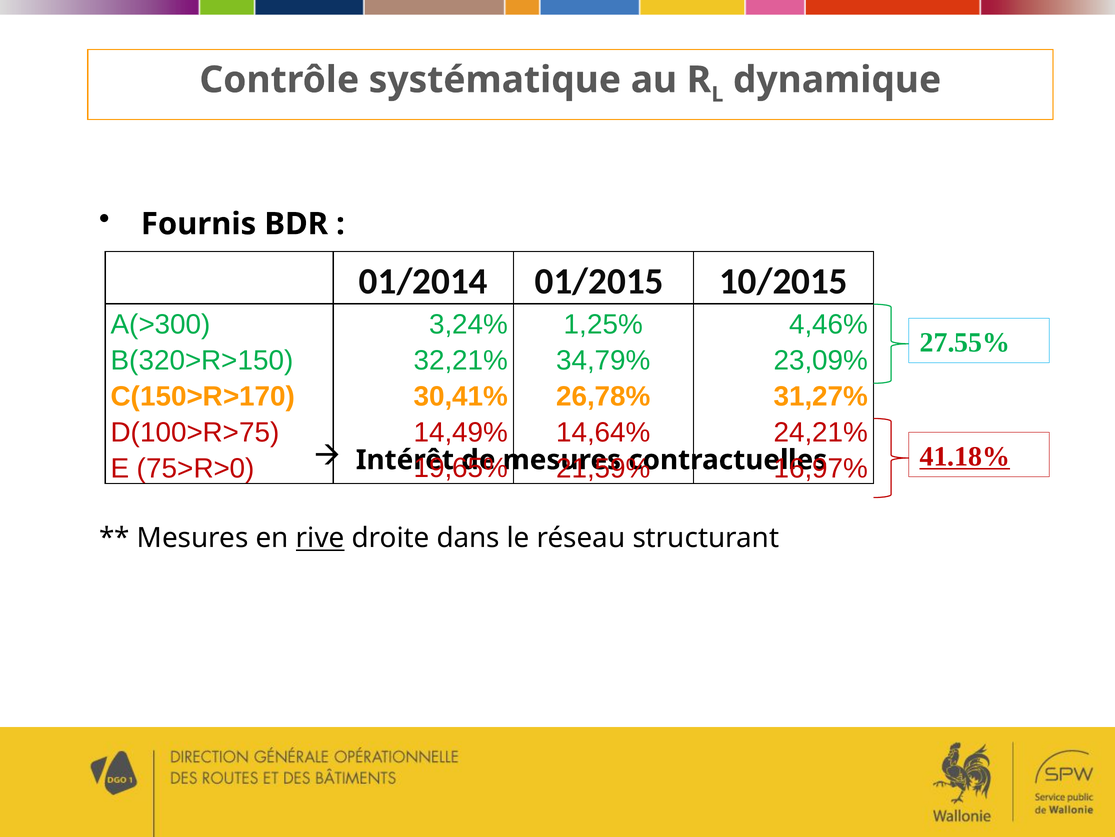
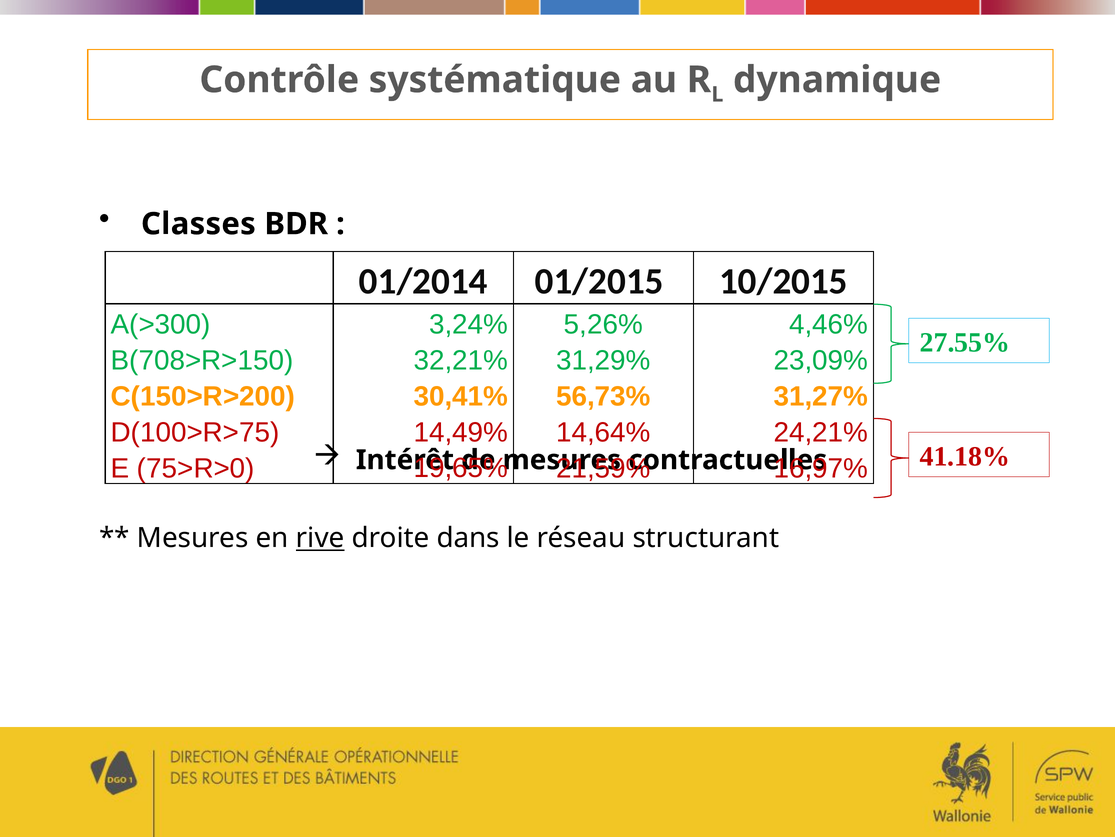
Fournis: Fournis -> Classes
1,25%: 1,25% -> 5,26%
B(320>R>150: B(320>R>150 -> B(708>R>150
34,79%: 34,79% -> 31,29%
C(150>R>170: C(150>R>170 -> C(150>R>200
26,78%: 26,78% -> 56,73%
41.18% underline: present -> none
